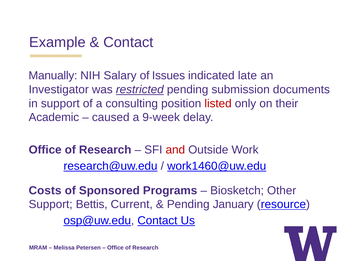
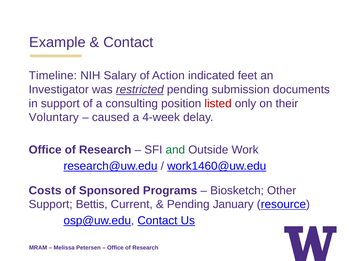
Manually: Manually -> Timeline
Issues: Issues -> Action
late: late -> feet
Academic: Academic -> Voluntary
9-week: 9-week -> 4-week
and colour: red -> green
